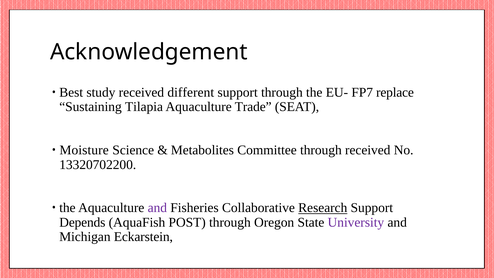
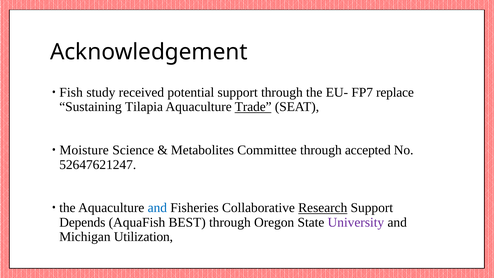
Best: Best -> Fish
different: different -> potential
Trade underline: none -> present
through received: received -> accepted
13320702200: 13320702200 -> 52647621247
and at (157, 208) colour: purple -> blue
POST: POST -> BEST
Eckarstein: Eckarstein -> Utilization
